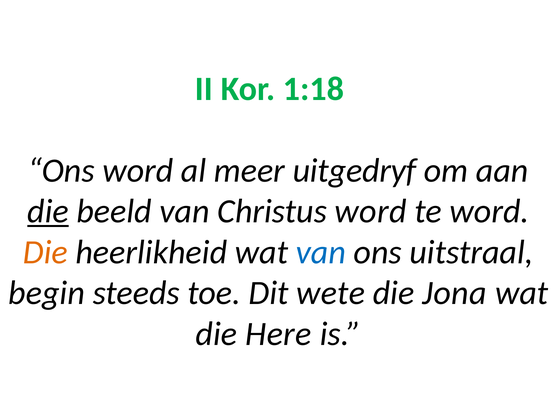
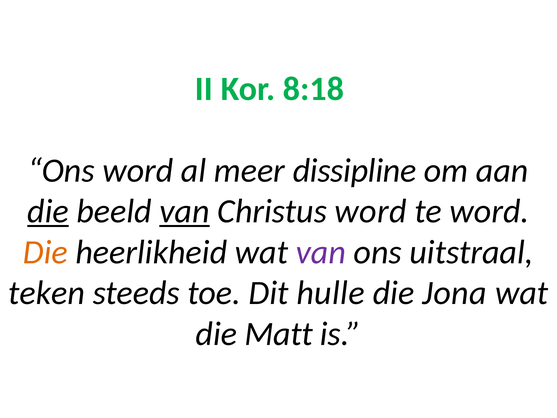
1:18: 1:18 -> 8:18
uitgedryf: uitgedryf -> dissipline
van at (185, 211) underline: none -> present
van at (321, 252) colour: blue -> purple
begin: begin -> teken
wete: wete -> hulle
Here: Here -> Matt
